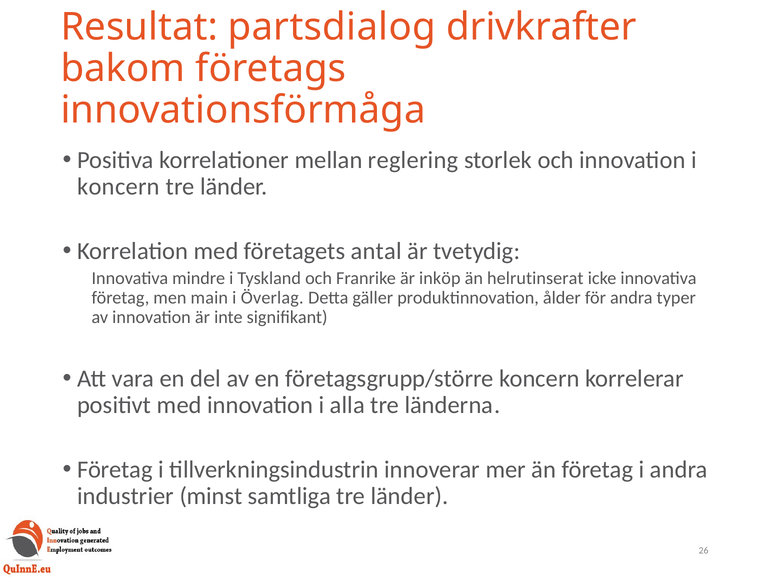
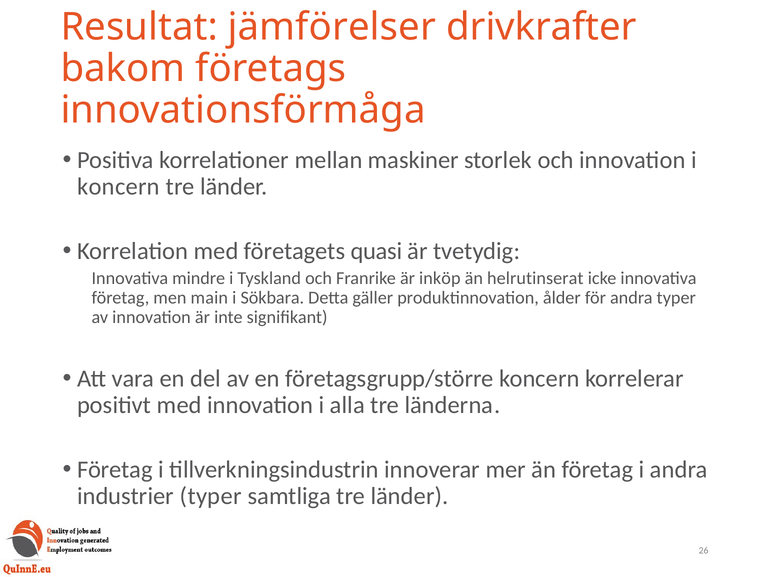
partsdialog: partsdialog -> jämförelser
reglering: reglering -> maskiner
antal: antal -> quasi
Överlag: Överlag -> Sökbara
industrier minst: minst -> typer
